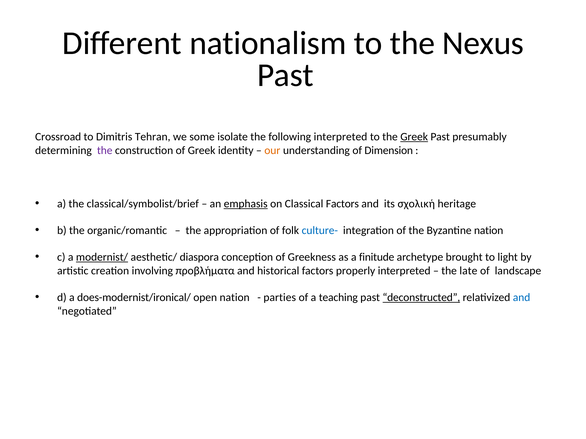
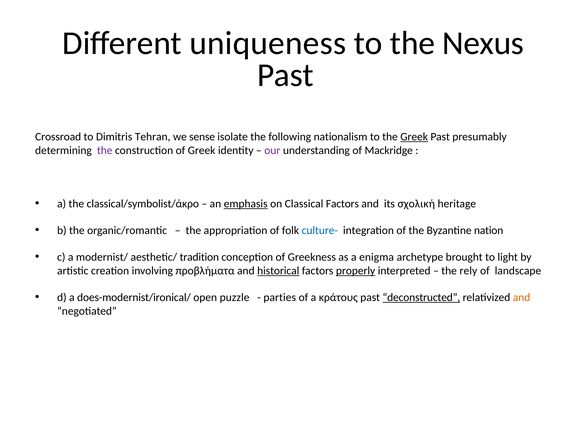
nationalism: nationalism -> uniqueness
some: some -> sense
following interpreted: interpreted -> nationalism
our colour: orange -> purple
Dimension: Dimension -> Mackridge
classical/symbolist/brief: classical/symbolist/brief -> classical/symbolist/άκρο
modernist/ underline: present -> none
diaspora: diaspora -> tradition
finitude: finitude -> enigma
historical underline: none -> present
properly underline: none -> present
late: late -> rely
open nation: nation -> puzzle
teaching: teaching -> κράτους
and at (522, 298) colour: blue -> orange
